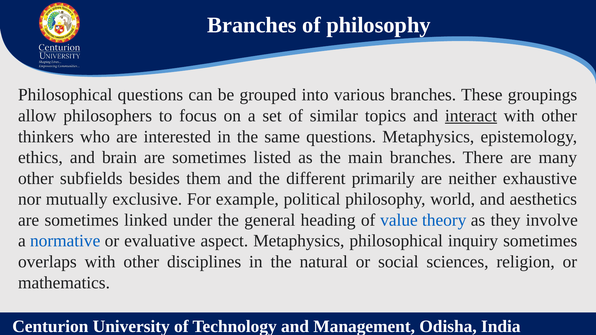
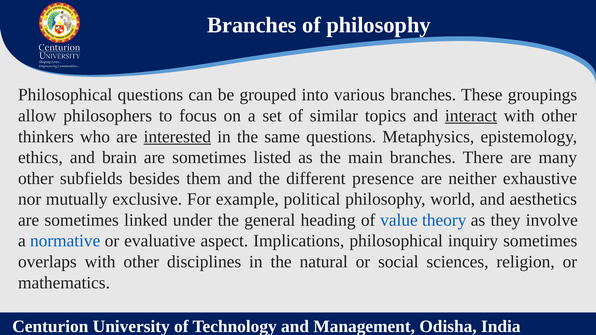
interested underline: none -> present
primarily: primarily -> presence
aspect Metaphysics: Metaphysics -> Implications
